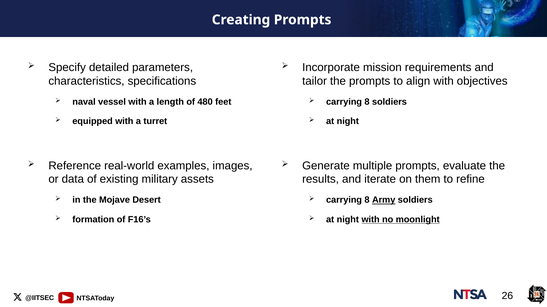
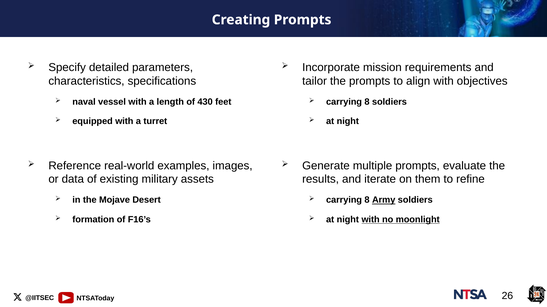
480: 480 -> 430
